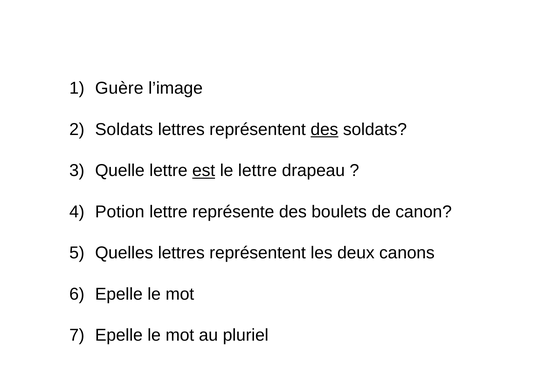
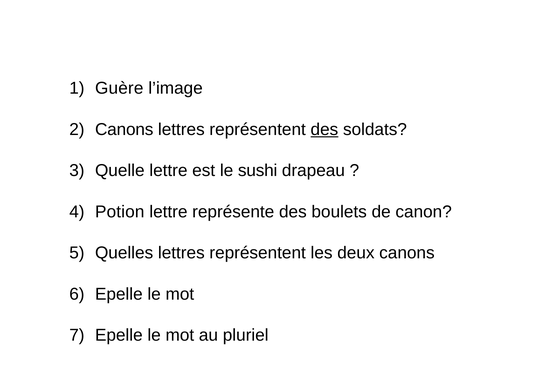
Soldats at (124, 130): Soldats -> Canons
est underline: present -> none
le lettre: lettre -> sushi
